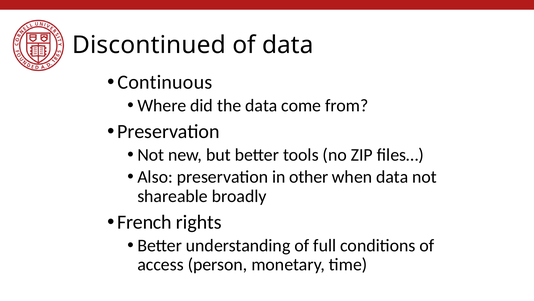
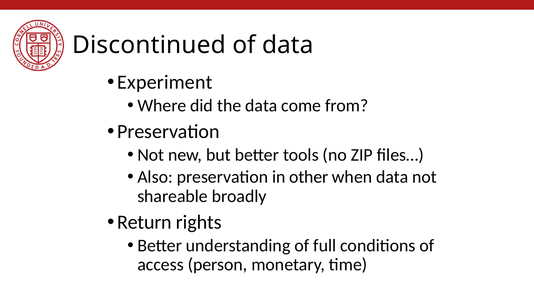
Continuous: Continuous -> Experiment
French: French -> Return
